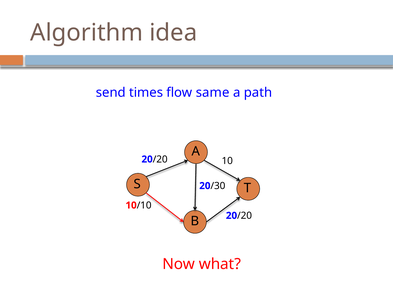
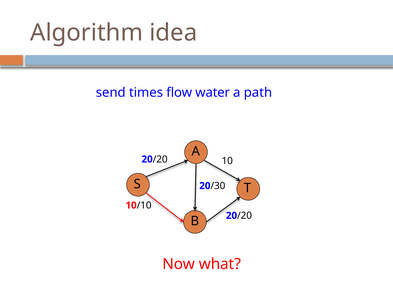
same: same -> water
